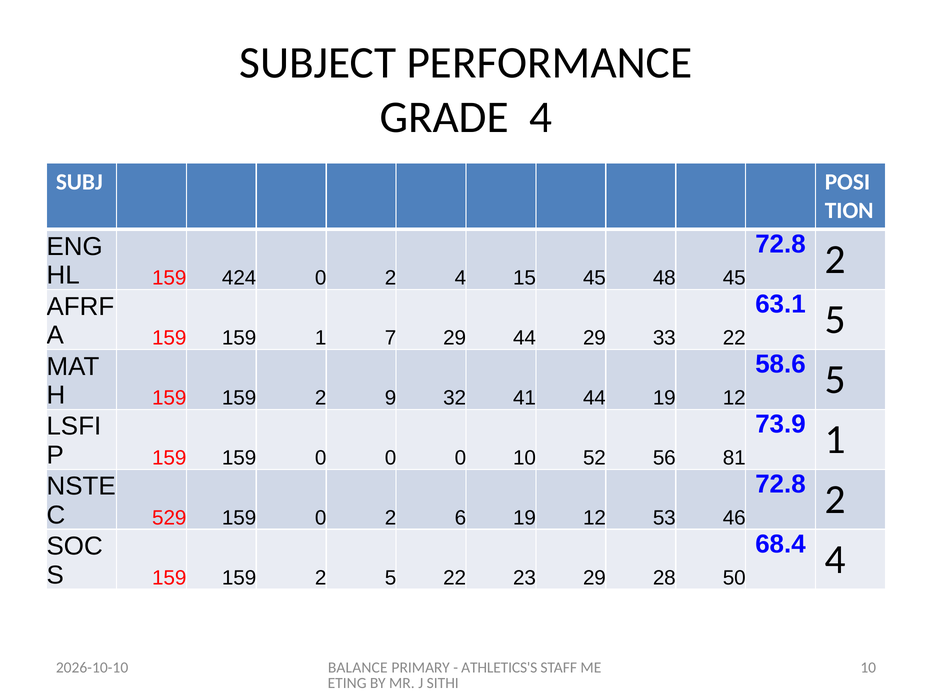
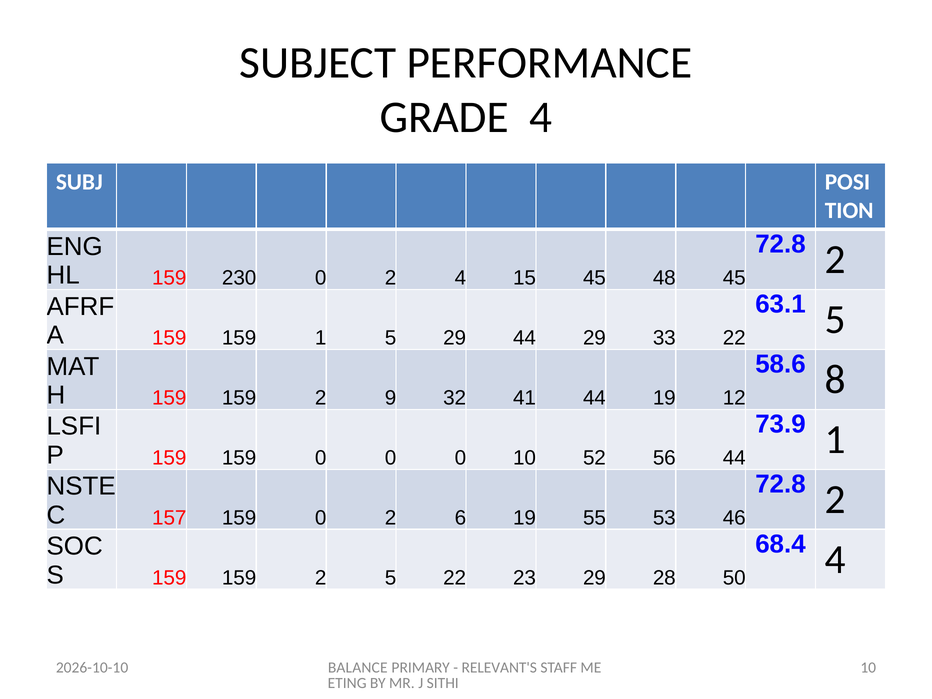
424: 424 -> 230
1 7: 7 -> 5
58.6 5: 5 -> 8
56 81: 81 -> 44
529: 529 -> 157
6 19 12: 12 -> 55
ATHLETICS'S: ATHLETICS'S -> RELEVANT'S
